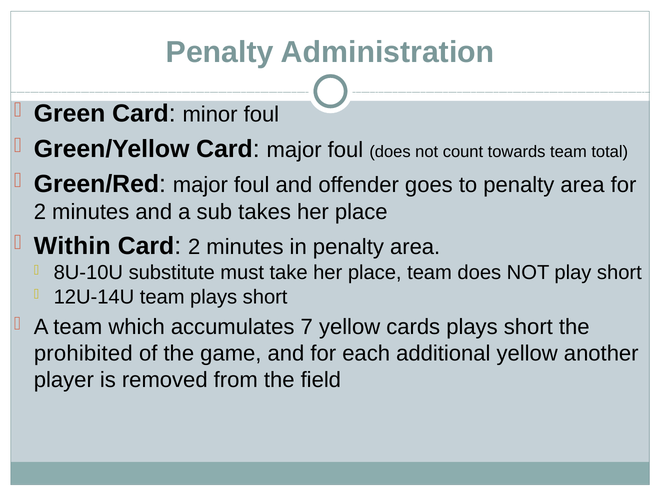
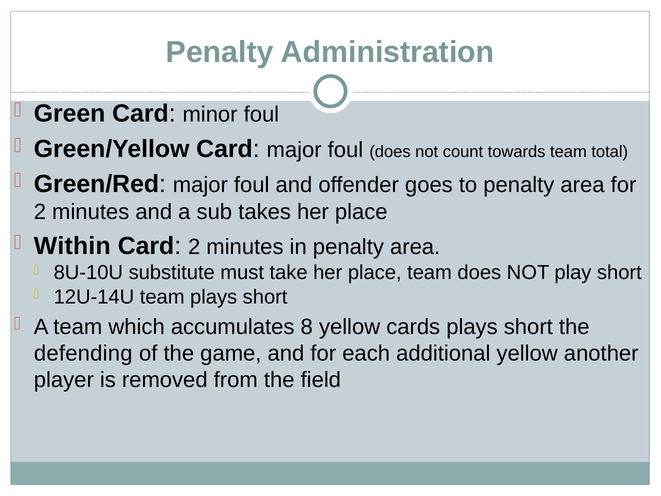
7: 7 -> 8
prohibited: prohibited -> defending
